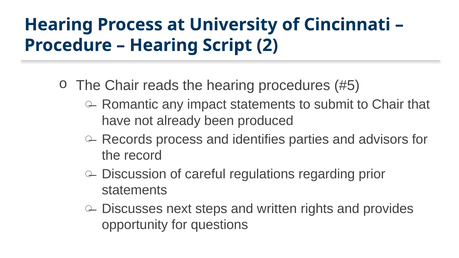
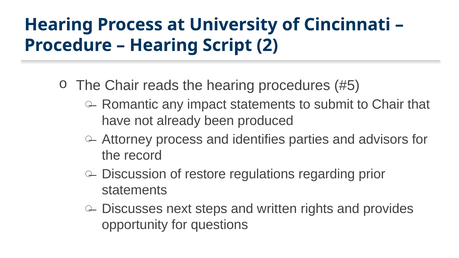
Records: Records -> Attorney
careful: careful -> restore
